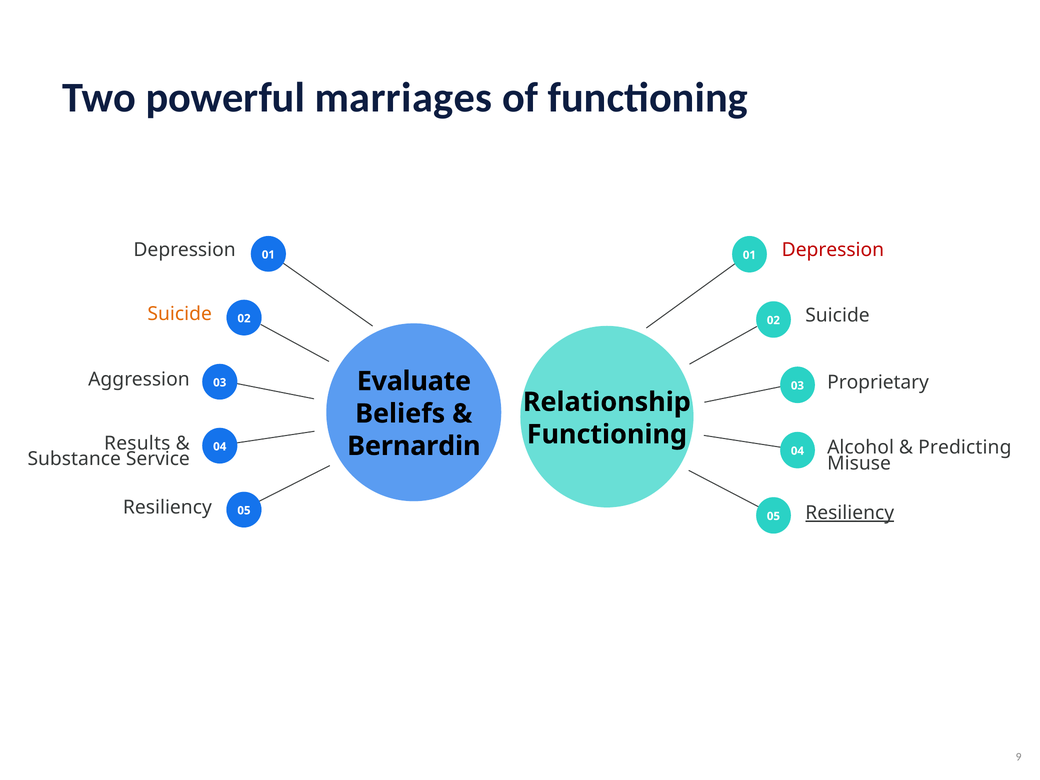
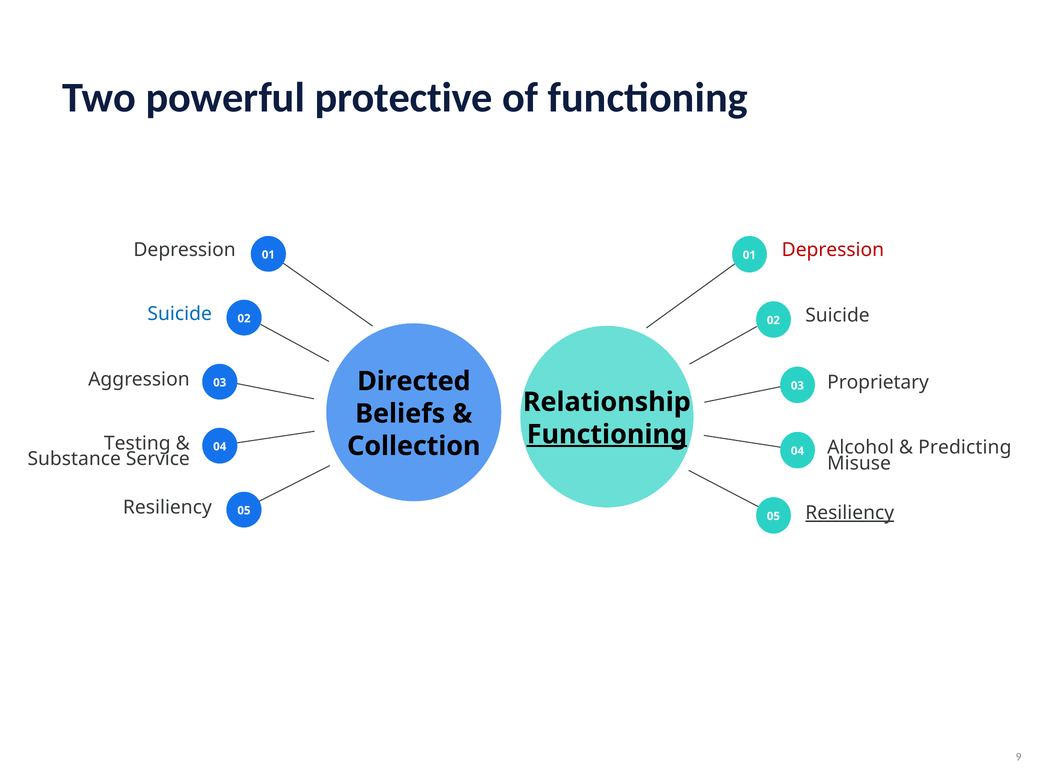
marriages: marriages -> protective
Suicide at (180, 314) colour: orange -> blue
Evaluate: Evaluate -> Directed
Functioning at (607, 434) underline: none -> present
Results: Results -> Testing
Bernardin: Bernardin -> Collection
